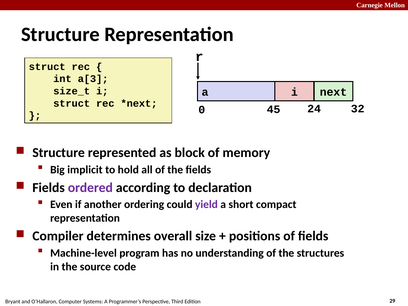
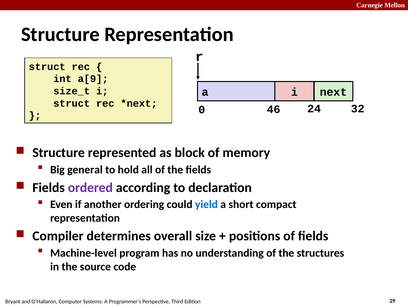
a[3: a[3 -> a[9
45: 45 -> 46
implicit: implicit -> general
yield colour: purple -> blue
